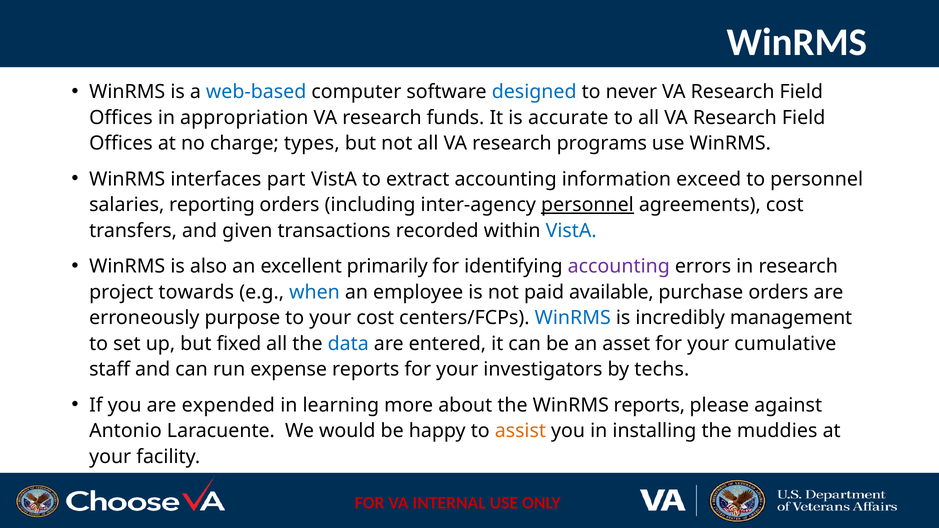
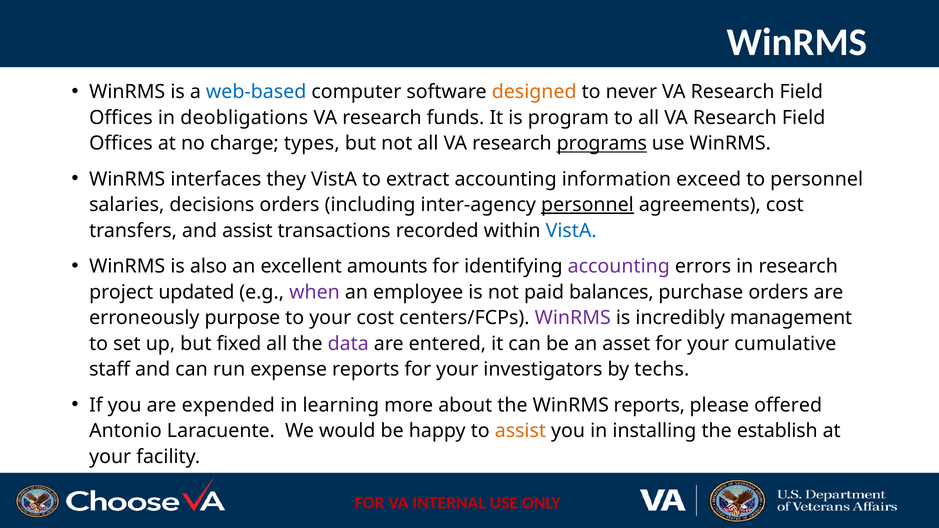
designed colour: blue -> orange
appropriation: appropriation -> deobligations
accurate: accurate -> program
programs underline: none -> present
part: part -> they
reporting: reporting -> decisions
and given: given -> assist
primarily: primarily -> amounts
towards: towards -> updated
when colour: blue -> purple
available: available -> balances
WinRMS at (573, 318) colour: blue -> purple
data colour: blue -> purple
against: against -> offered
muddies: muddies -> establish
